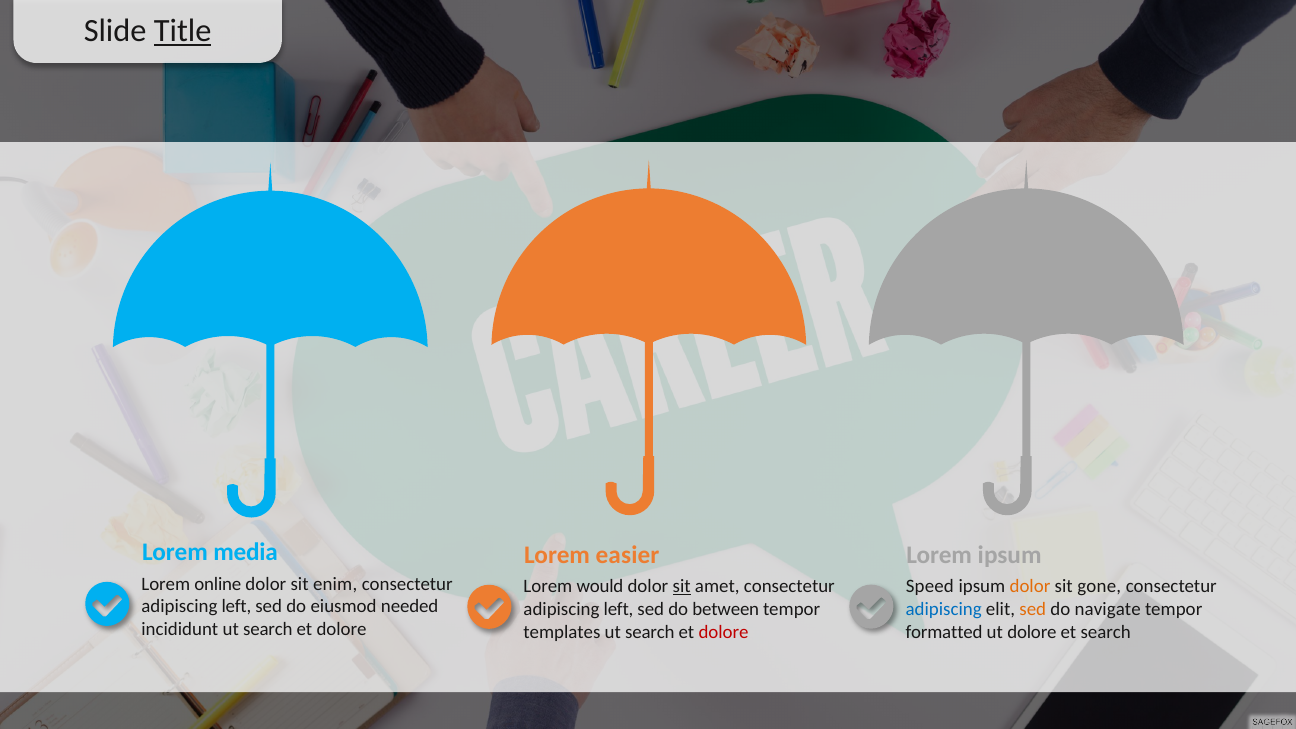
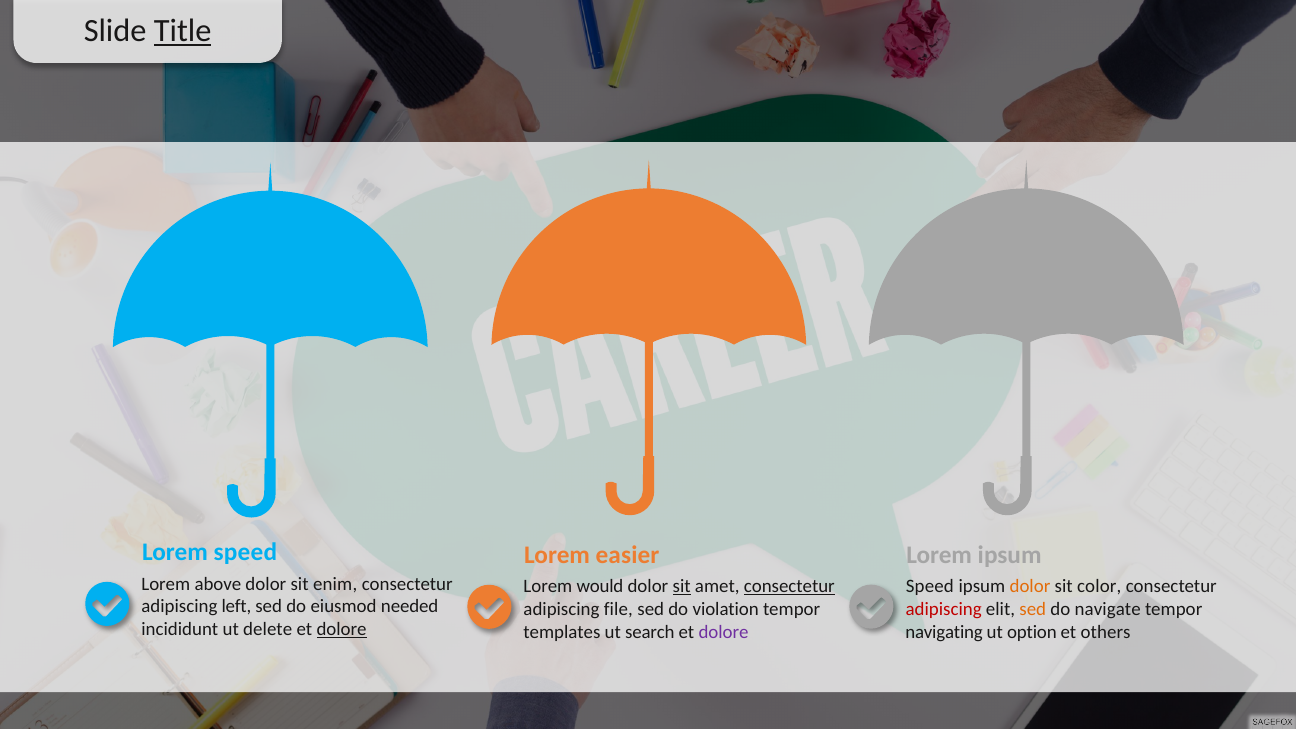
Lorem media: media -> speed
online: online -> above
gone: gone -> color
consectetur at (789, 587) underline: none -> present
adipiscing at (944, 609) colour: blue -> red
left at (619, 609): left -> file
between: between -> violation
incididunt ut search: search -> delete
dolore at (342, 629) underline: none -> present
formatted: formatted -> navigating
ut dolore: dolore -> option
et search: search -> others
dolore at (724, 632) colour: red -> purple
